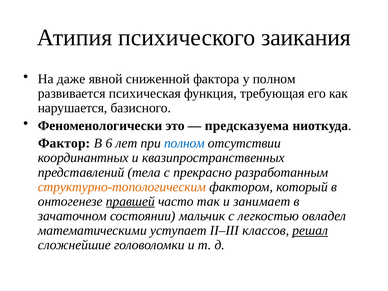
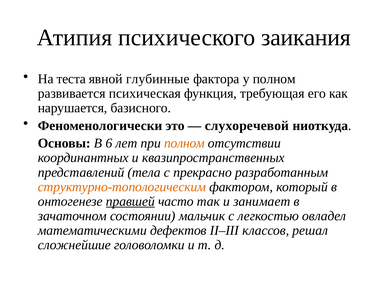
даже: даже -> теста
сниженной: сниженной -> глубинные
предсказуема: предсказуема -> слухоречевой
Фактор: Фактор -> Основы
полном at (184, 143) colour: blue -> orange
уступает: уступает -> дефектов
решал underline: present -> none
